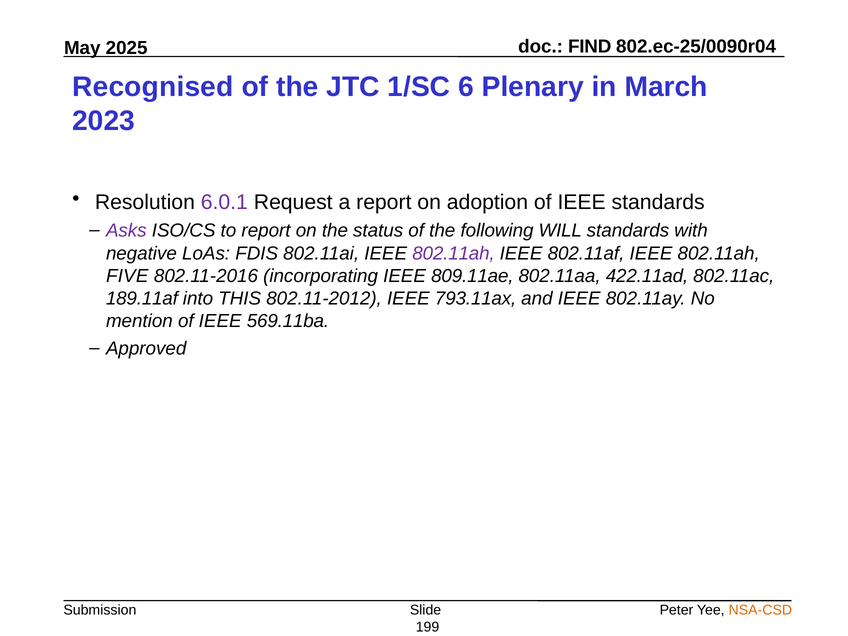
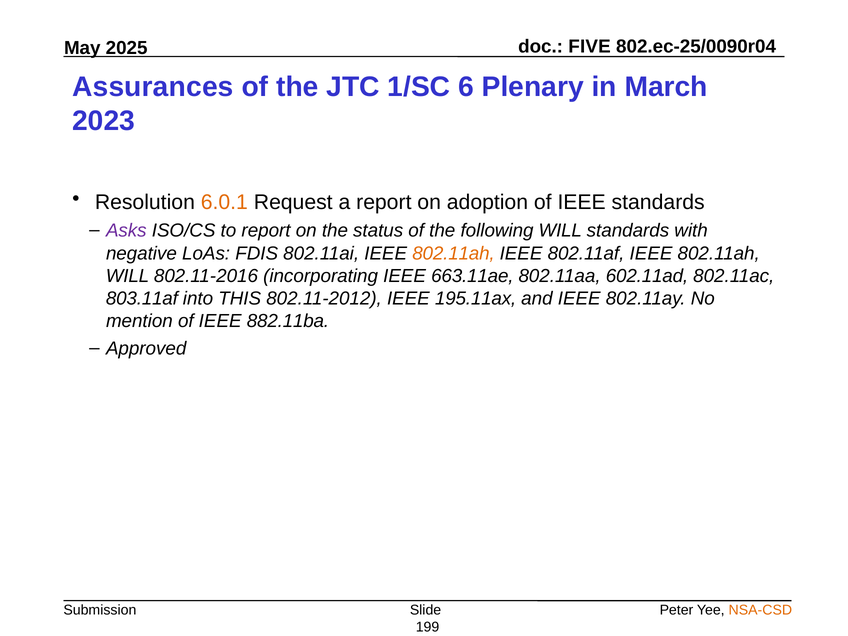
FIND: FIND -> FIVE
Recognised: Recognised -> Assurances
6.0.1 colour: purple -> orange
802.11ah at (453, 253) colour: purple -> orange
FIVE at (127, 276): FIVE -> WILL
809.11ae: 809.11ae -> 663.11ae
422.11ad: 422.11ad -> 602.11ad
189.11af: 189.11af -> 803.11af
793.11ax: 793.11ax -> 195.11ax
569.11ba: 569.11ba -> 882.11ba
